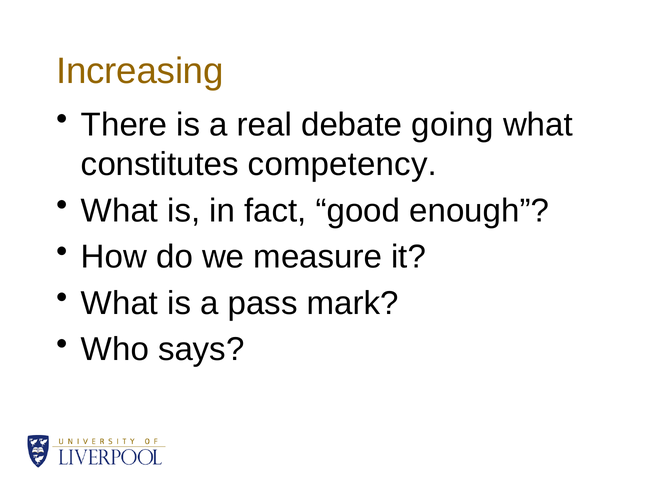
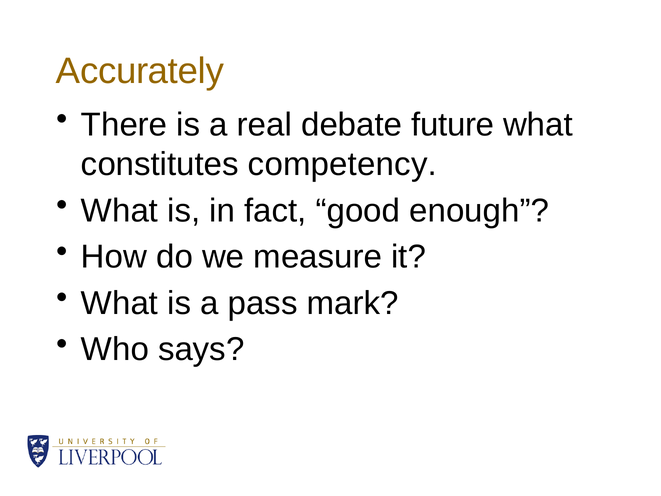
Increasing: Increasing -> Accurately
going: going -> future
